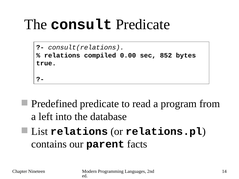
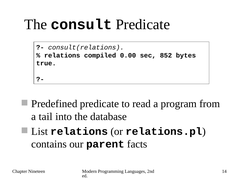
left: left -> tail
